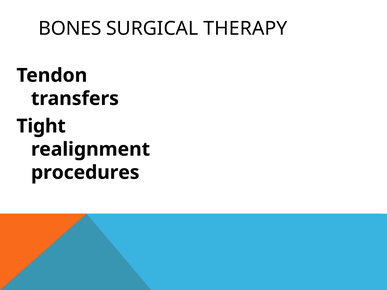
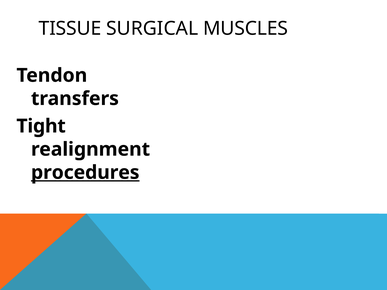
BONES: BONES -> TISSUE
THERAPY: THERAPY -> MUSCLES
procedures underline: none -> present
